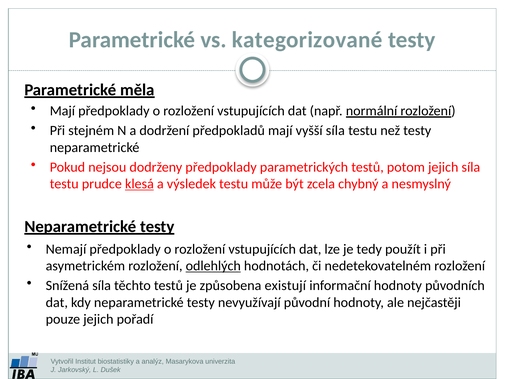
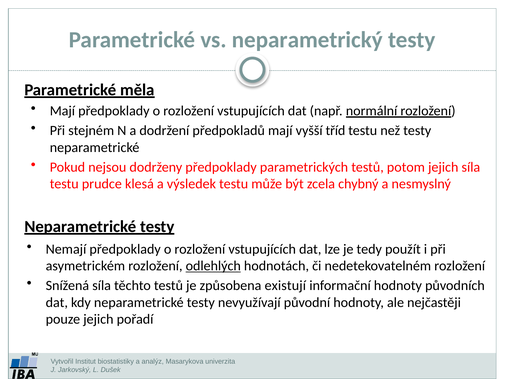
kategorizované: kategorizované -> neparametrický
vyšší síla: síla -> tříd
klesá underline: present -> none
